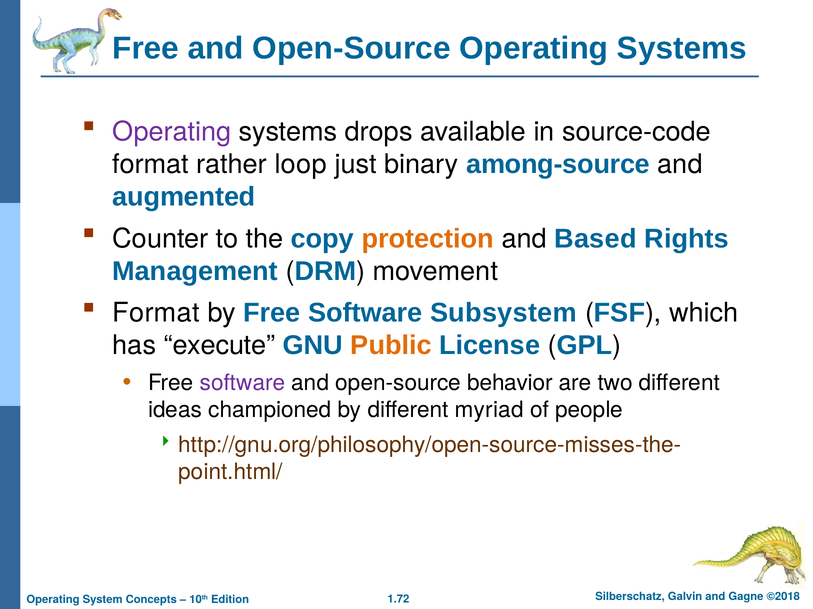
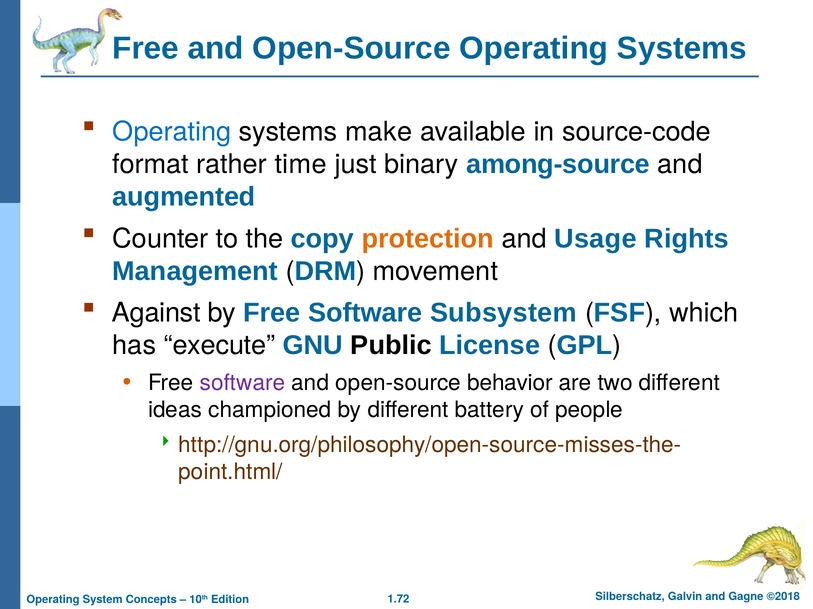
Operating at (172, 132) colour: purple -> blue
drops: drops -> make
loop: loop -> time
Based: Based -> Usage
Format at (156, 313): Format -> Against
Public colour: orange -> black
myriad: myriad -> battery
